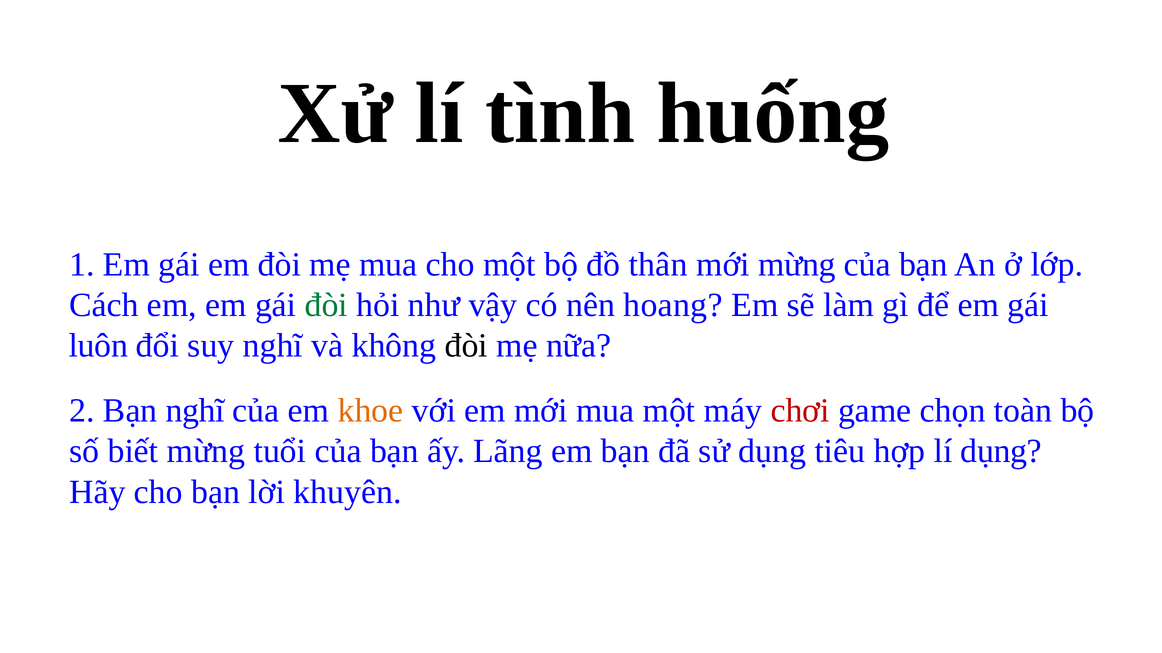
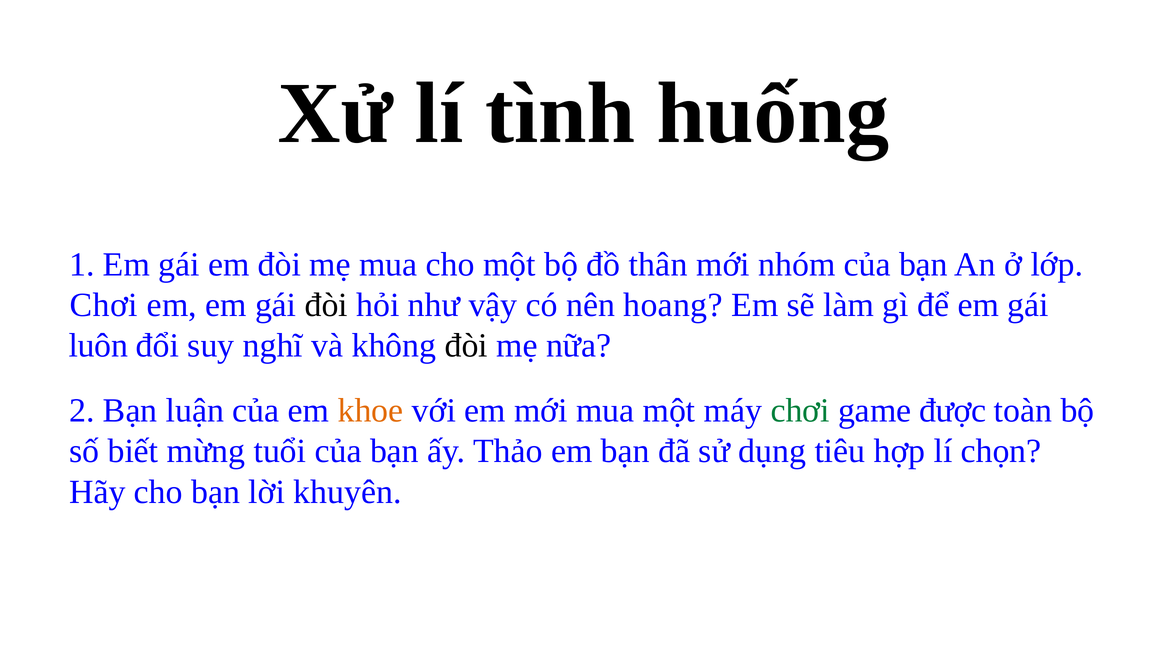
mới mừng: mừng -> nhóm
Cách at (104, 305): Cách -> Chơi
đòi at (326, 305) colour: green -> black
Bạn nghĩ: nghĩ -> luận
chơi at (800, 411) colour: red -> green
chọn: chọn -> được
Lãng: Lãng -> Thảo
lí dụng: dụng -> chọn
